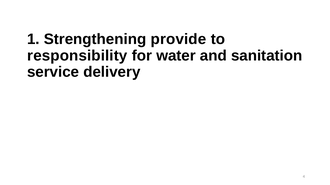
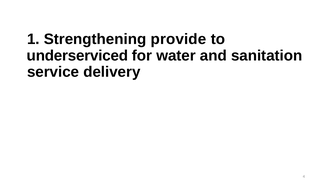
responsibility: responsibility -> underserviced
